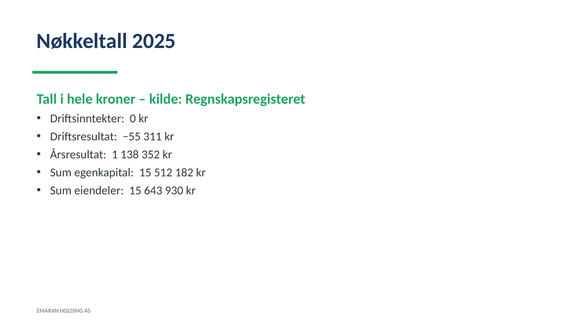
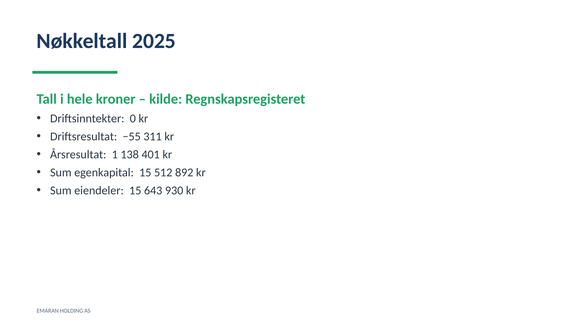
352: 352 -> 401
182: 182 -> 892
